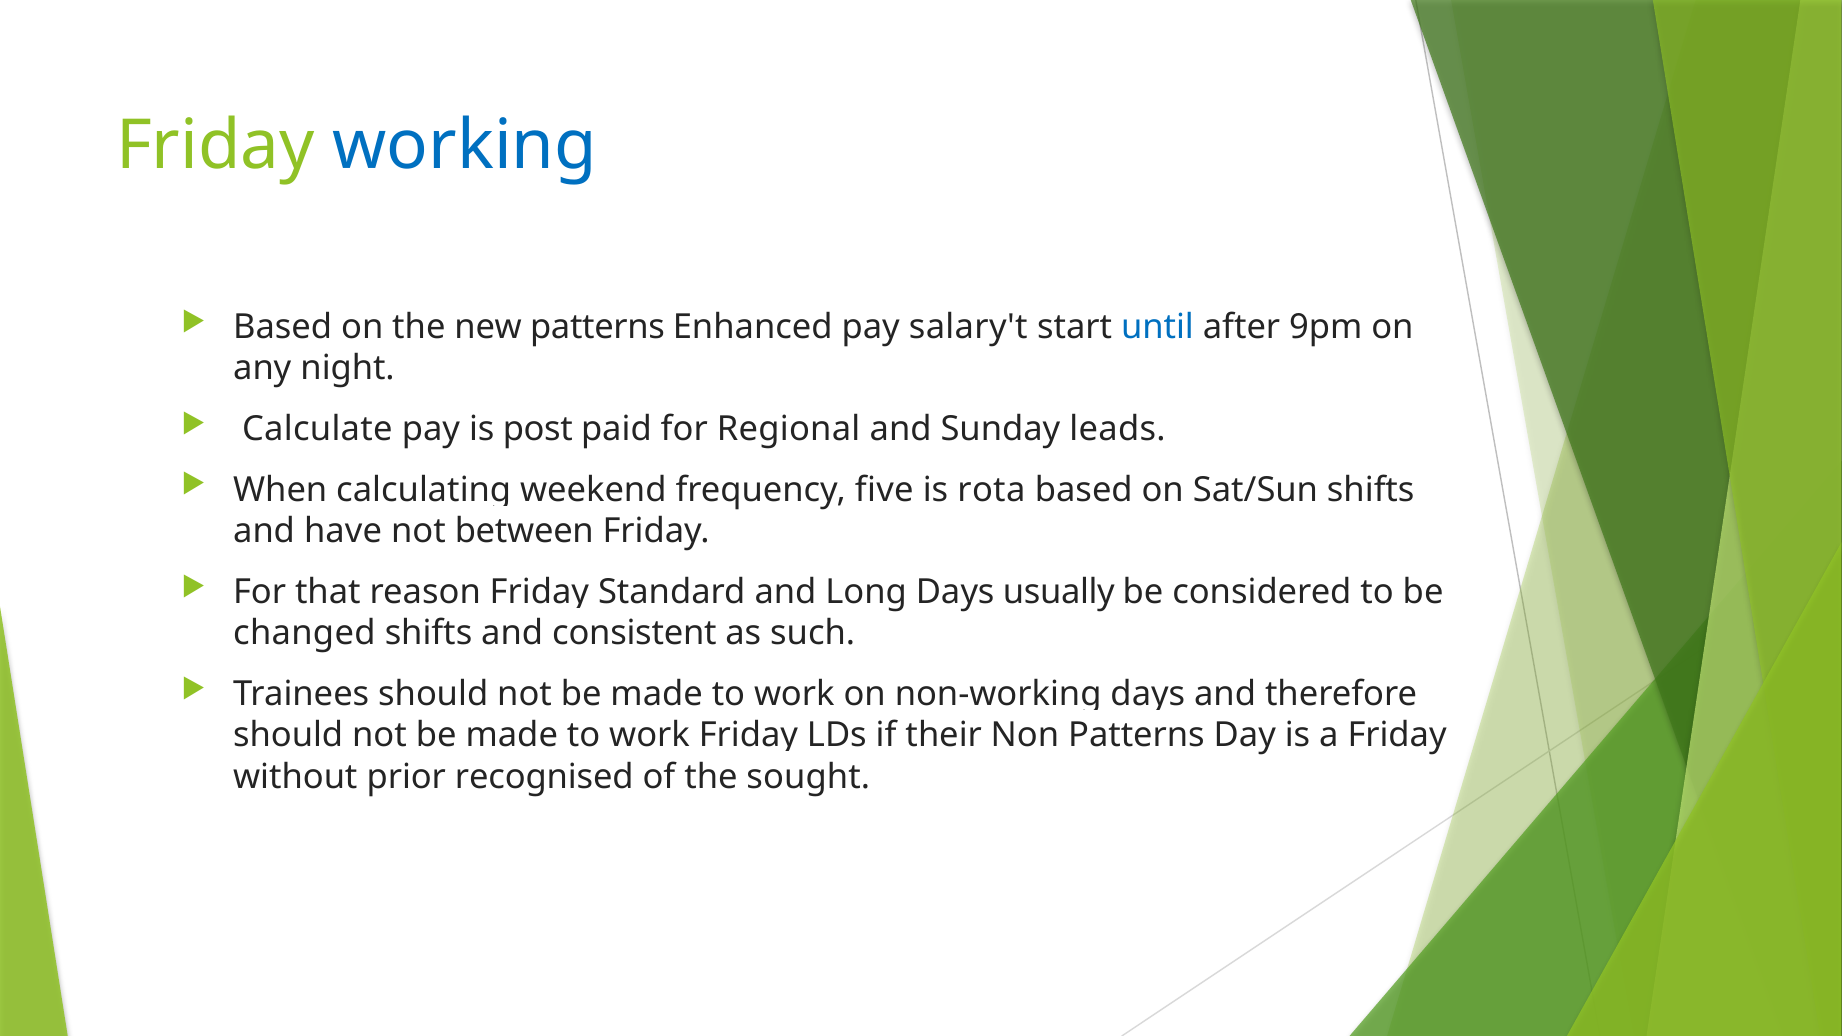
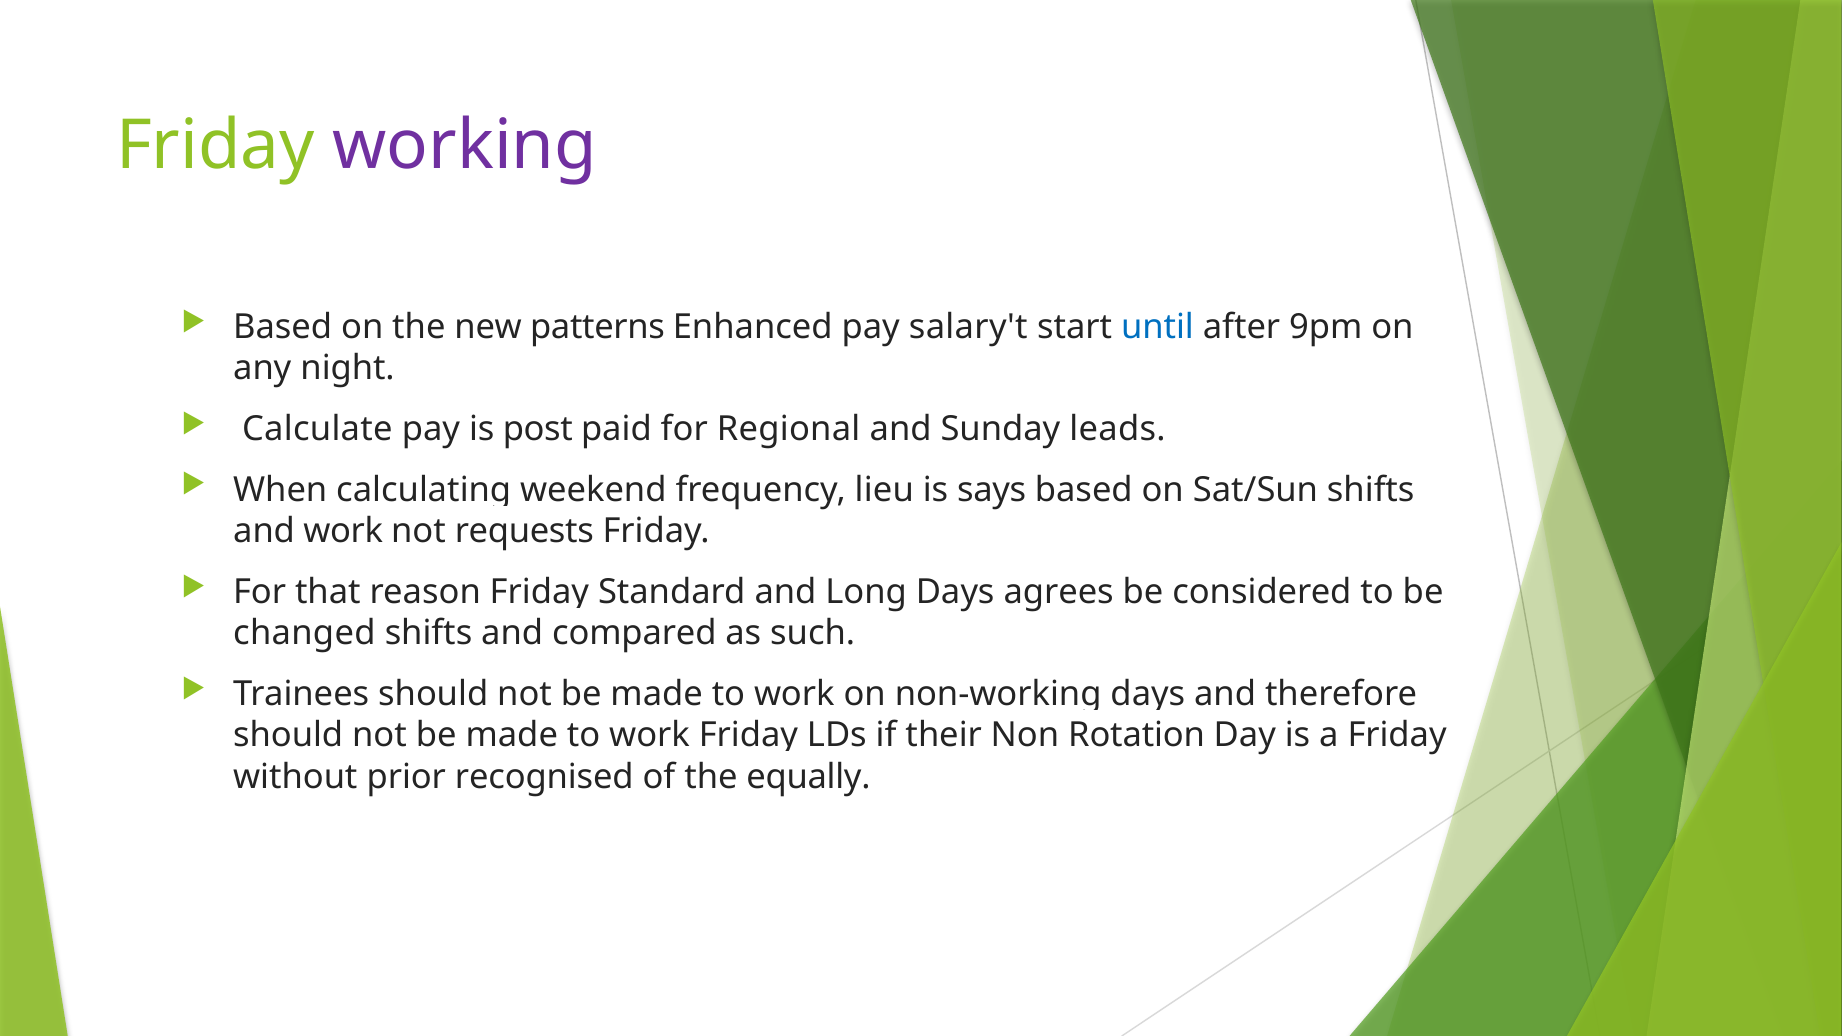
working colour: blue -> purple
five: five -> lieu
rota: rota -> says
and have: have -> work
between: between -> requests
usually: usually -> agrees
consistent: consistent -> compared
Non Patterns: Patterns -> Rotation
sought: sought -> equally
